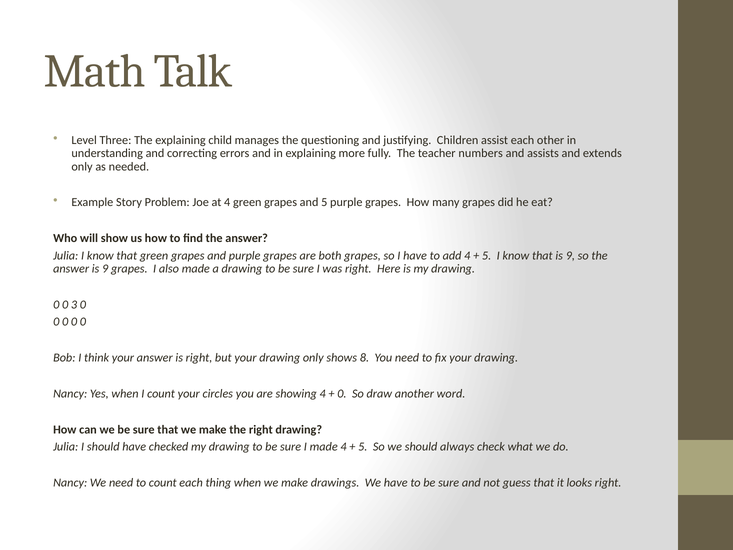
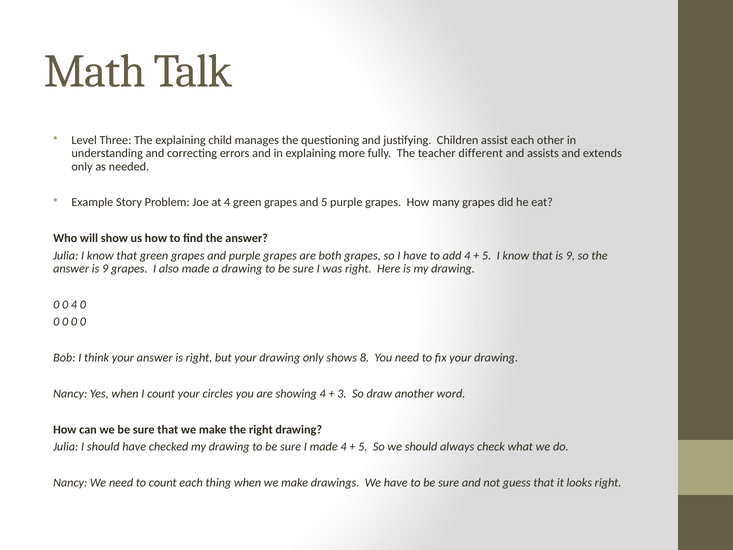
numbers: numbers -> different
0 3: 3 -> 4
0 at (342, 393): 0 -> 3
